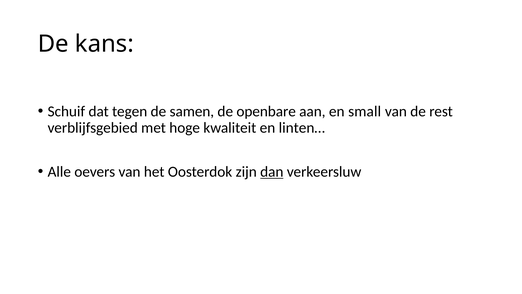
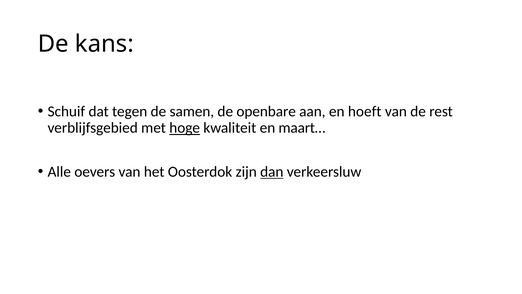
small: small -> hoeft
hoge underline: none -> present
linten…: linten… -> maart…
